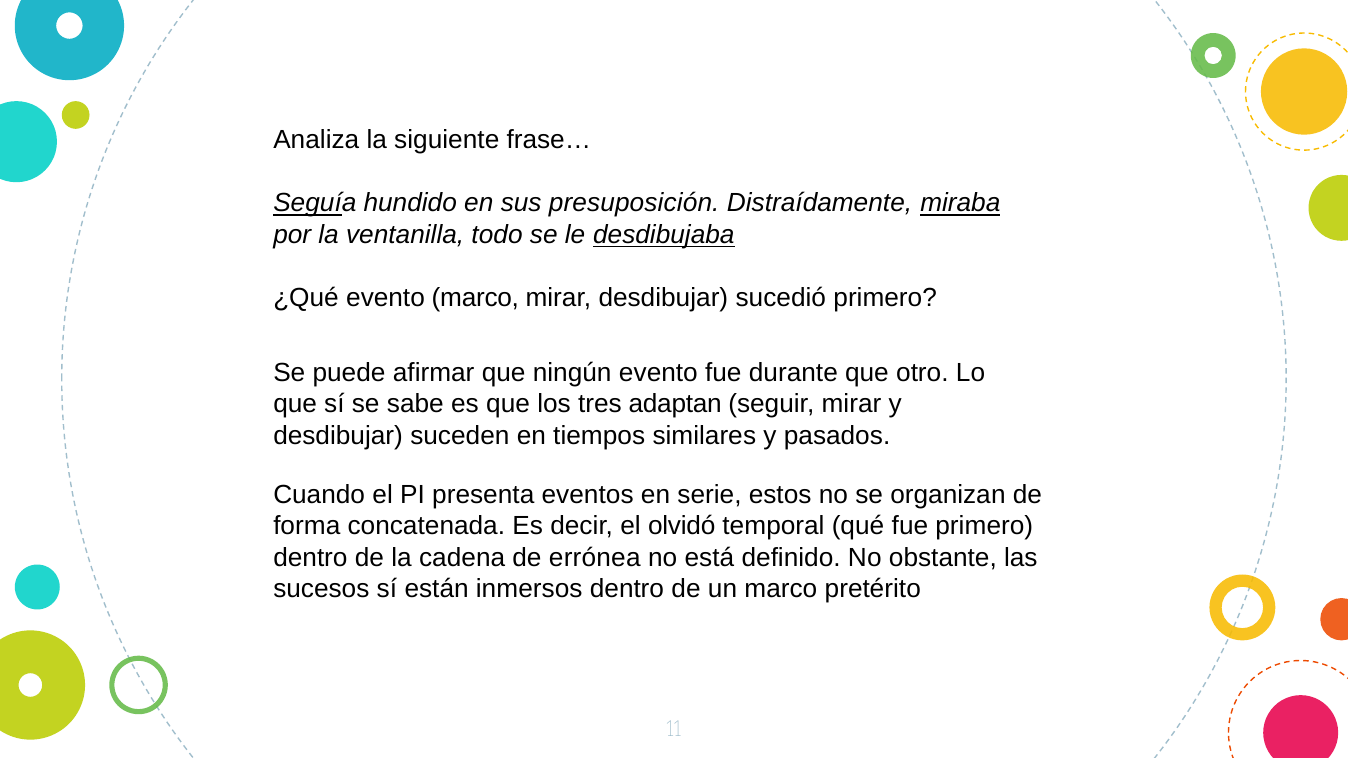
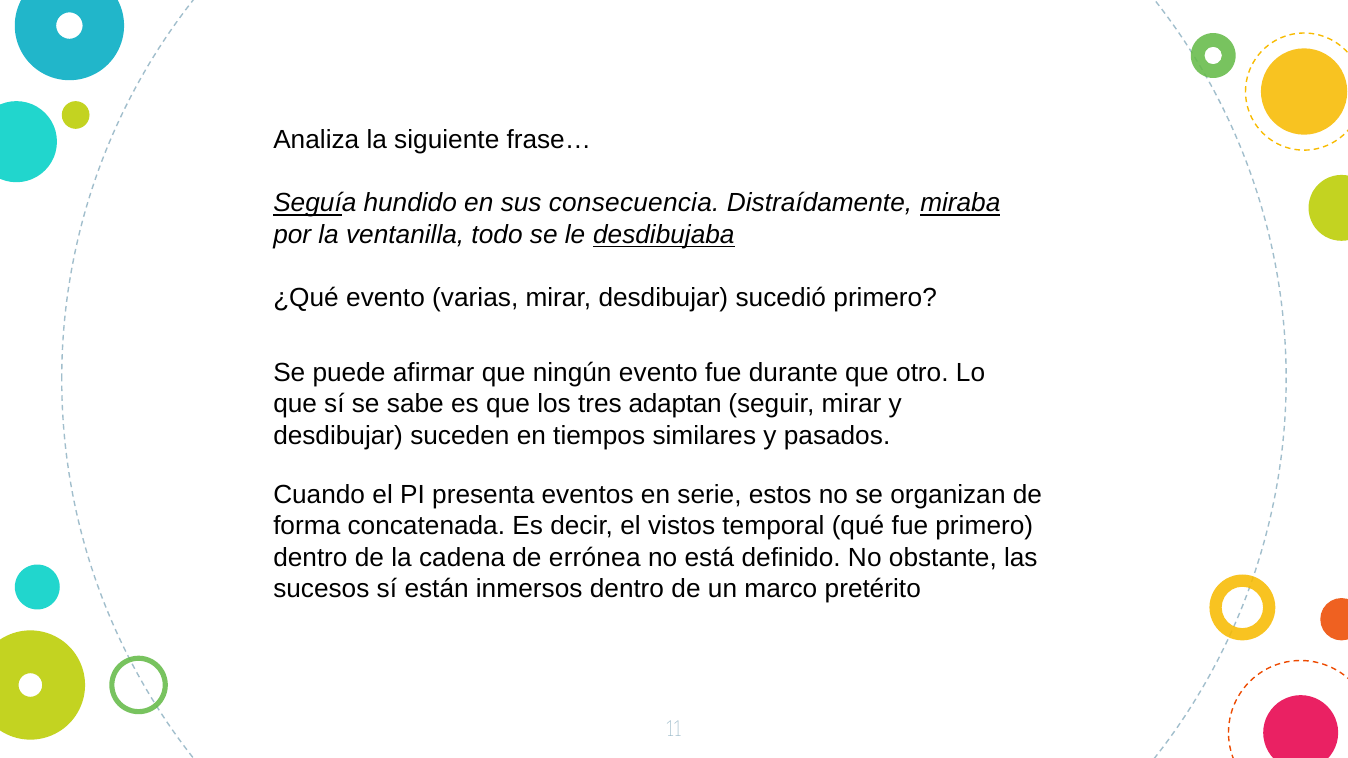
presuposición: presuposición -> consecuencia
evento marco: marco -> varias
olvidó: olvidó -> vistos
